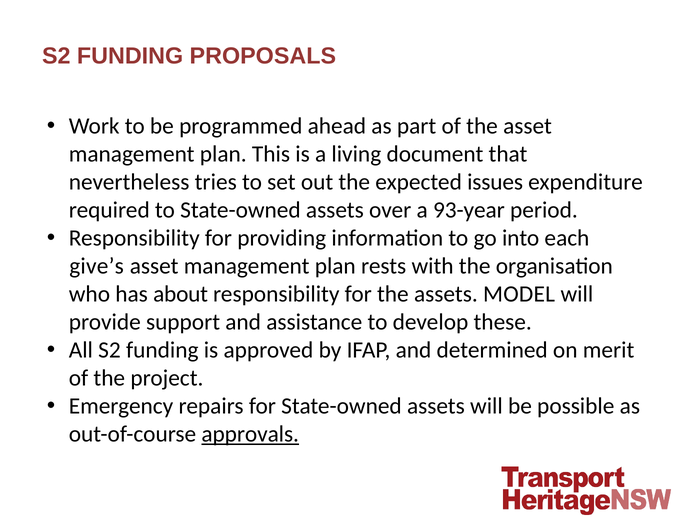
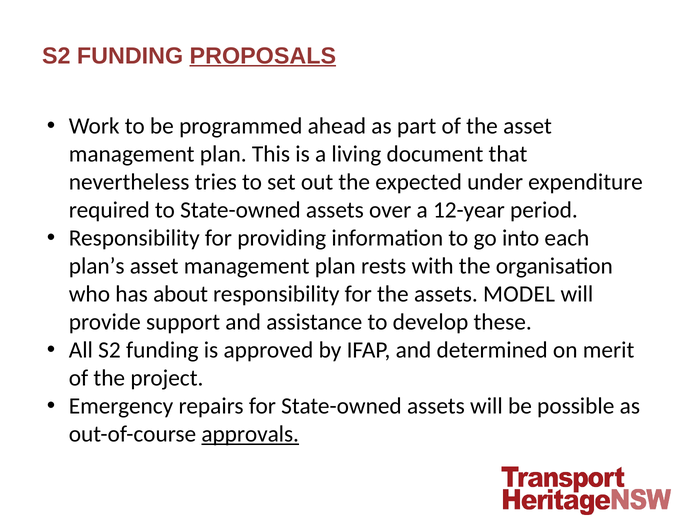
PROPOSALS underline: none -> present
issues: issues -> under
93-year: 93-year -> 12-year
give’s: give’s -> plan’s
